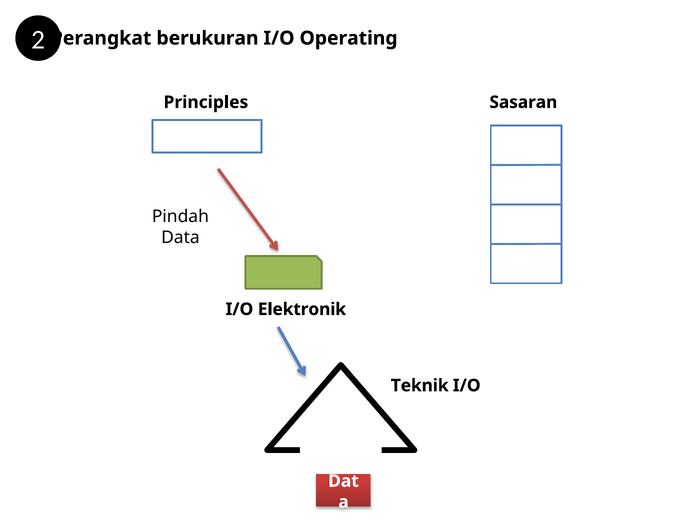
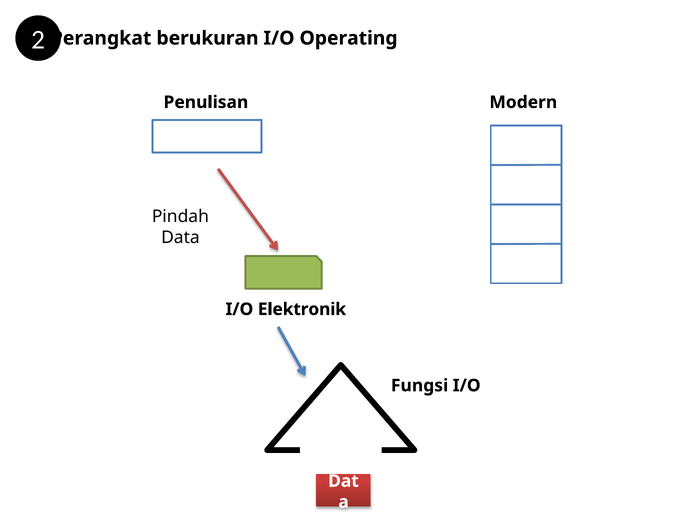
Principles: Principles -> Penulisan
Sasaran: Sasaran -> Modern
Teknik: Teknik -> Fungsi
